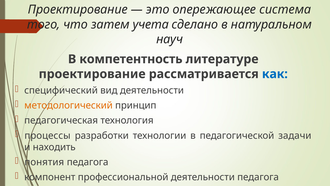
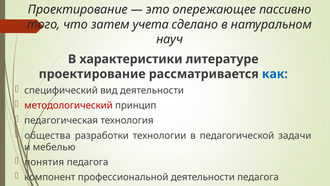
система: система -> пассивно
компетентность: компетентность -> характеристики
методологический colour: orange -> red
процессы: процессы -> общества
находить: находить -> мебелью
